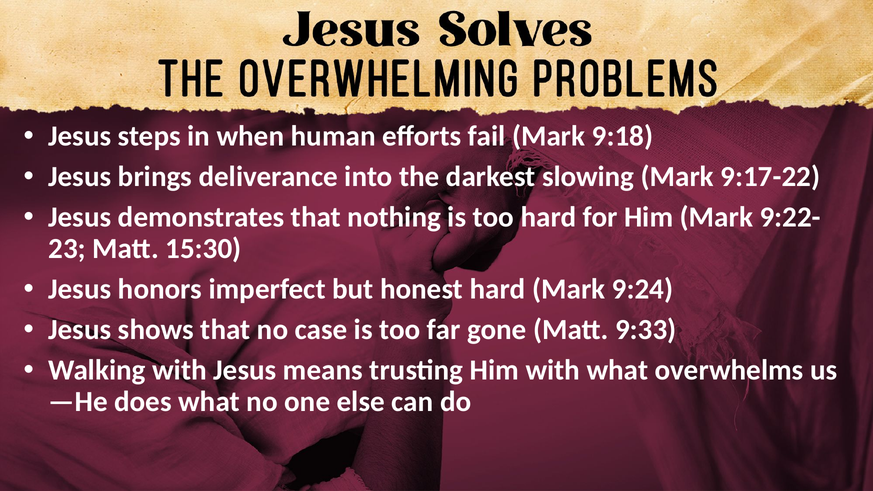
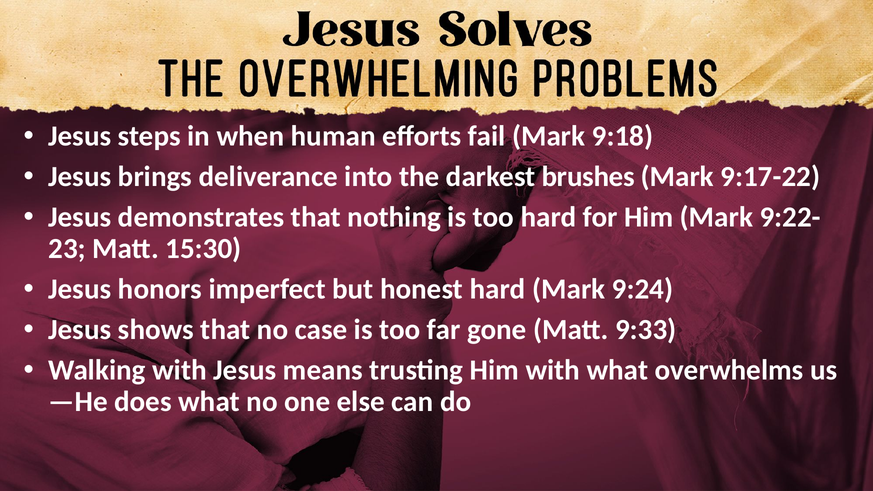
slowing: slowing -> brushes
